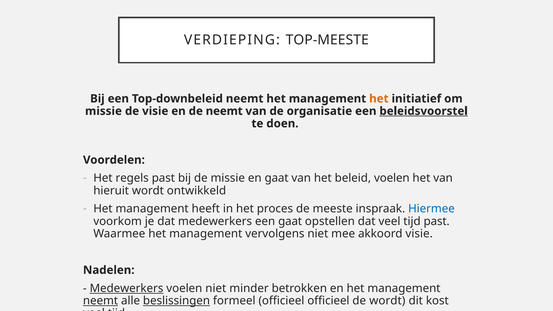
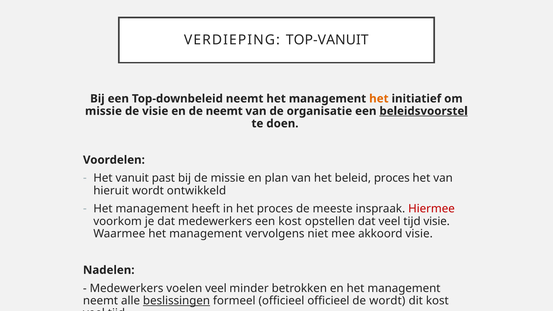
TOP-MEESTE: TOP-MEESTE -> TOP-VANUIT
regels: regels -> vanuit
en gaat: gaat -> plan
beleid voelen: voelen -> proces
Hiermee colour: blue -> red
een gaat: gaat -> kost
tijd past: past -> visie
Medewerkers at (127, 288) underline: present -> none
voelen niet: niet -> veel
neemt at (101, 301) underline: present -> none
